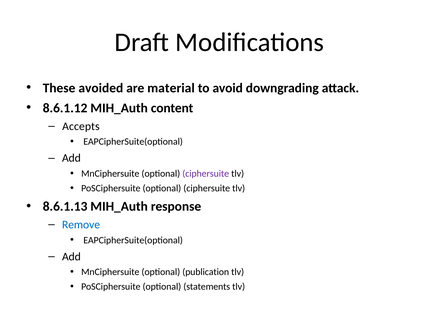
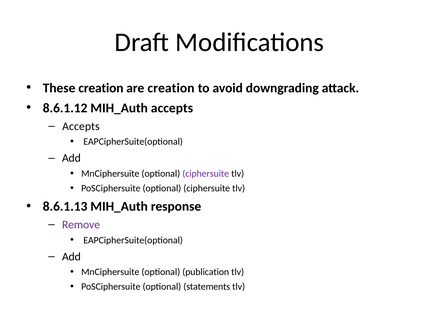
These avoided: avoided -> creation
are material: material -> creation
MIH_Auth content: content -> accepts
Remove colour: blue -> purple
